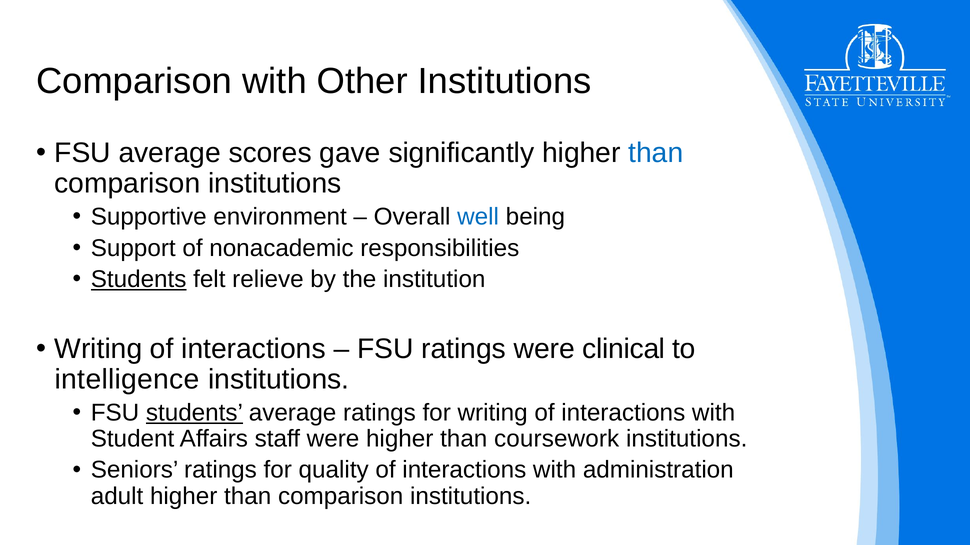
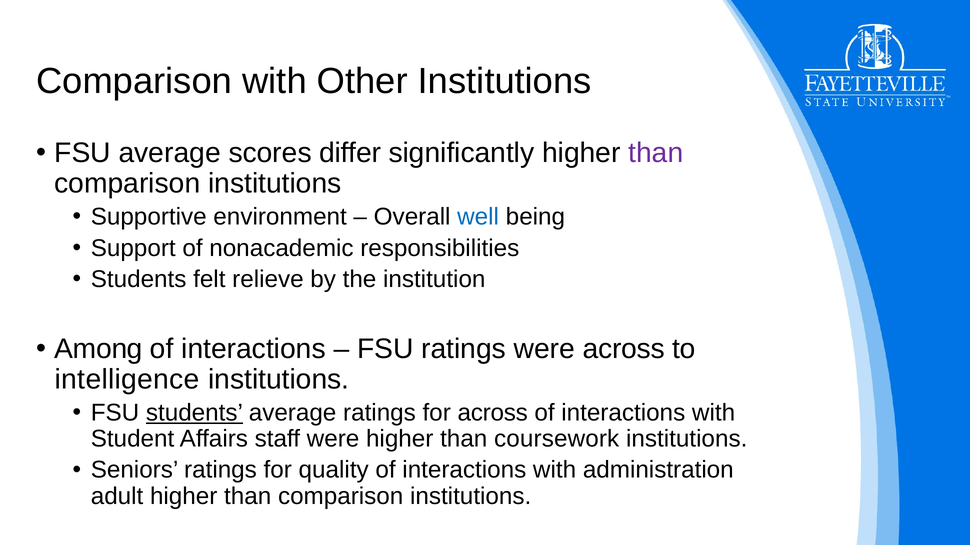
gave: gave -> differ
than at (656, 153) colour: blue -> purple
Students at (139, 280) underline: present -> none
Writing at (98, 349): Writing -> Among
were clinical: clinical -> across
for writing: writing -> across
